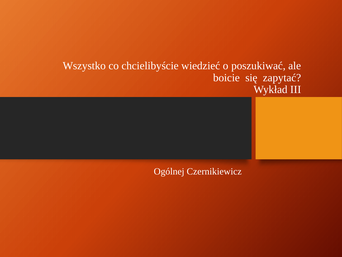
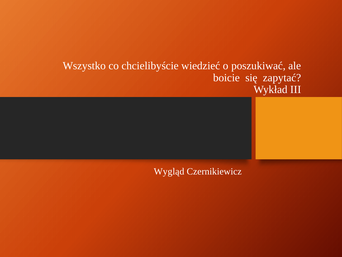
Ogólnej: Ogólnej -> Wygląd
